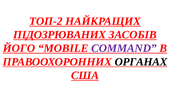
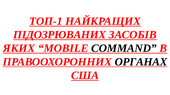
ТОП-2: ТОП-2 -> ТОП-1
ЙОГО: ЙОГО -> ЯКИХ
COMMAND colour: purple -> black
